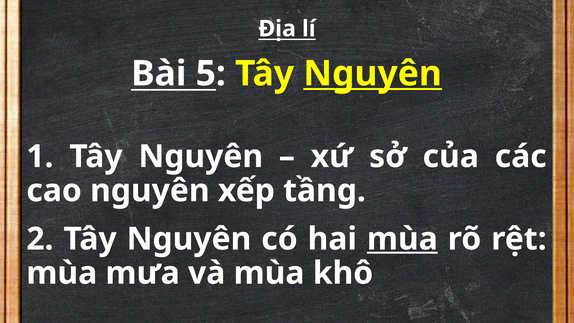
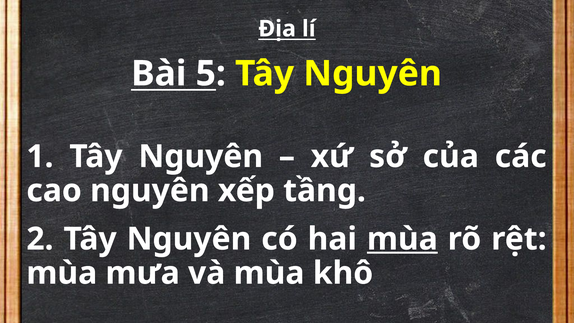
Nguyên at (373, 74) underline: present -> none
